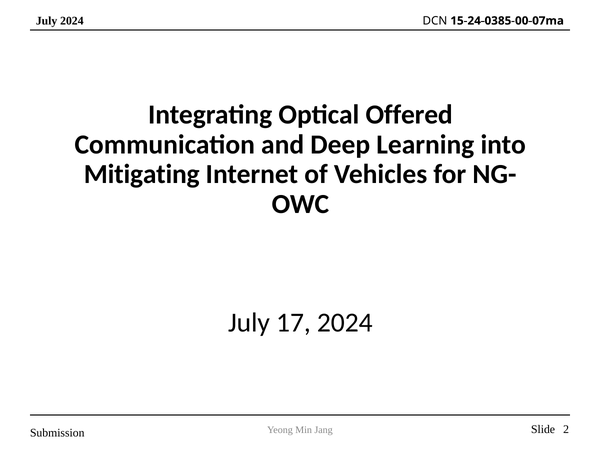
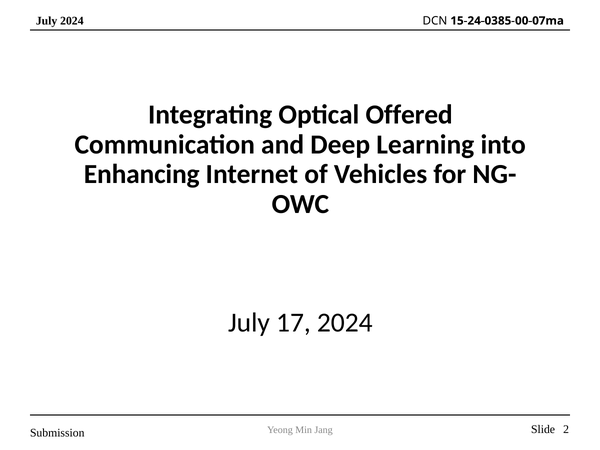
Mitigating: Mitigating -> Enhancing
